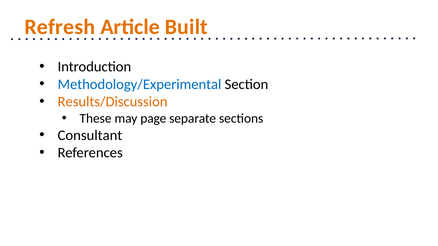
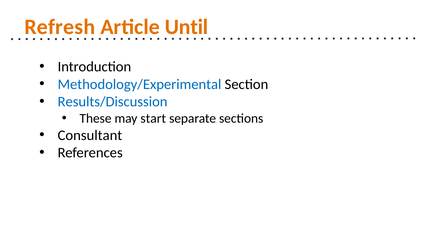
Built: Built -> Until
Results/Discussion colour: orange -> blue
page: page -> start
